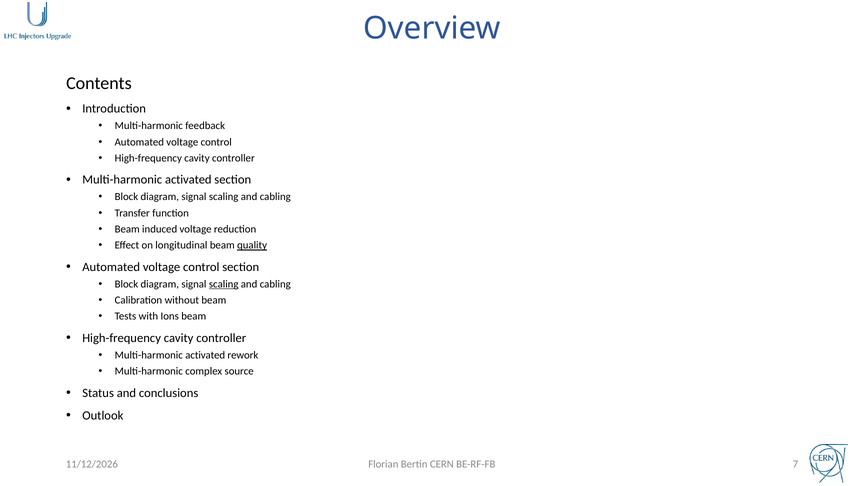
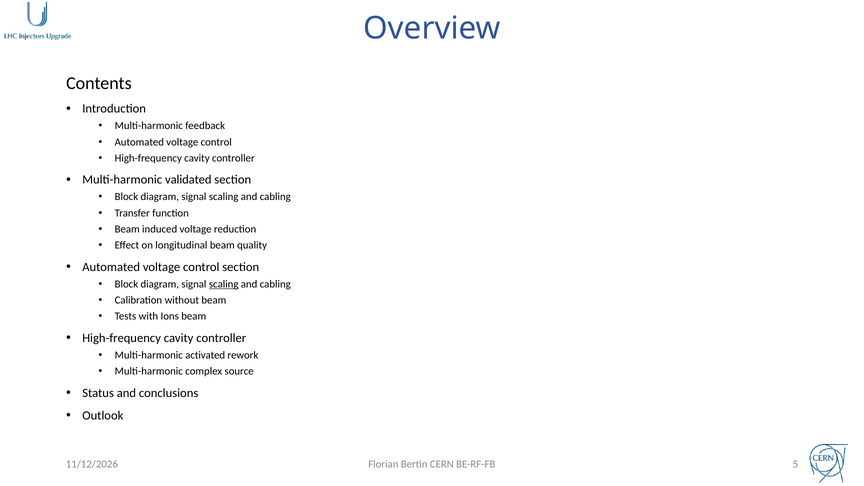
activated at (188, 180): activated -> validated
quality underline: present -> none
7: 7 -> 5
